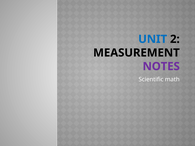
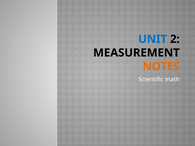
NOTES colour: purple -> orange
